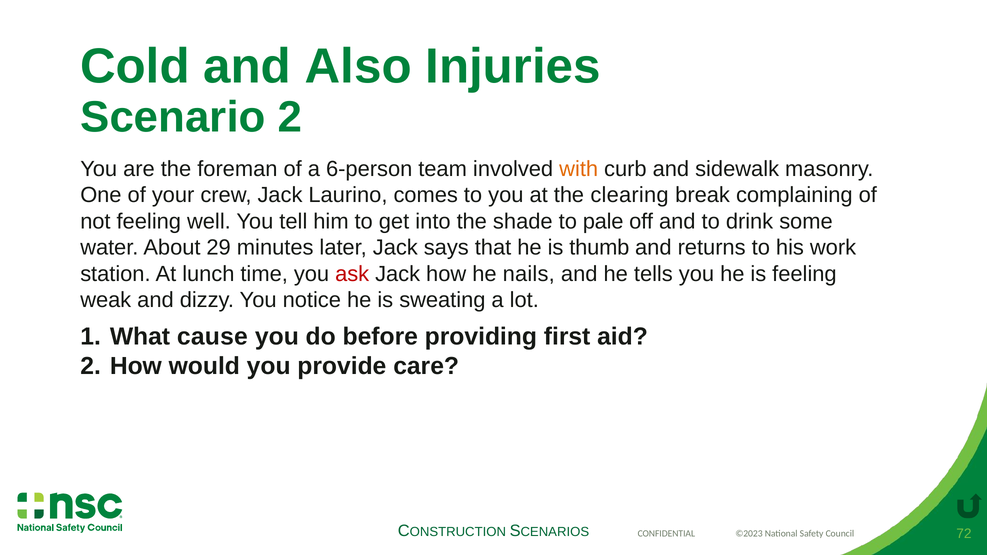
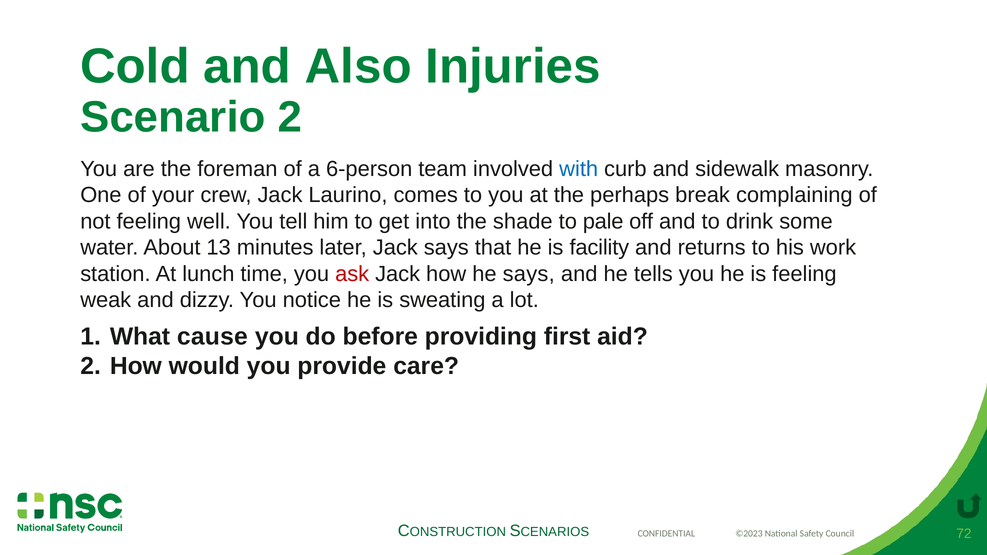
with colour: orange -> blue
clearing: clearing -> perhaps
29: 29 -> 13
thumb: thumb -> facility
he nails: nails -> says
